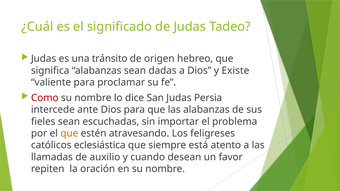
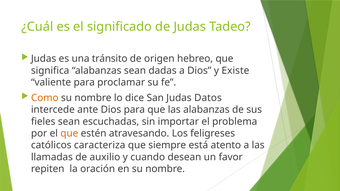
Como colour: red -> orange
Persia: Persia -> Datos
eclesiástica: eclesiástica -> caracteriza
